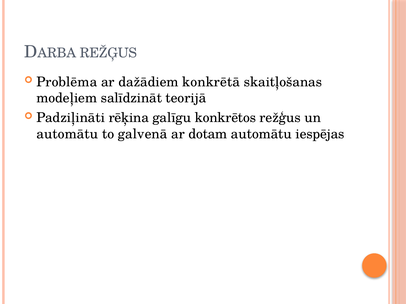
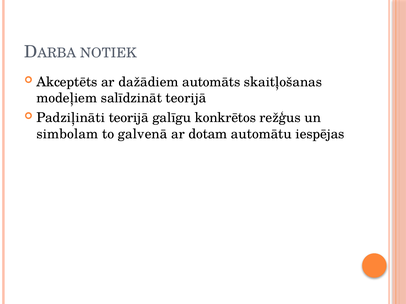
REŽĢUS at (109, 53): REŽĢUS -> NOTIEK
Problēma: Problēma -> Akceptēts
konkrētā: konkrētā -> automāts
Padziļināti rēķina: rēķina -> teorijā
automātu at (67, 134): automātu -> simbolam
